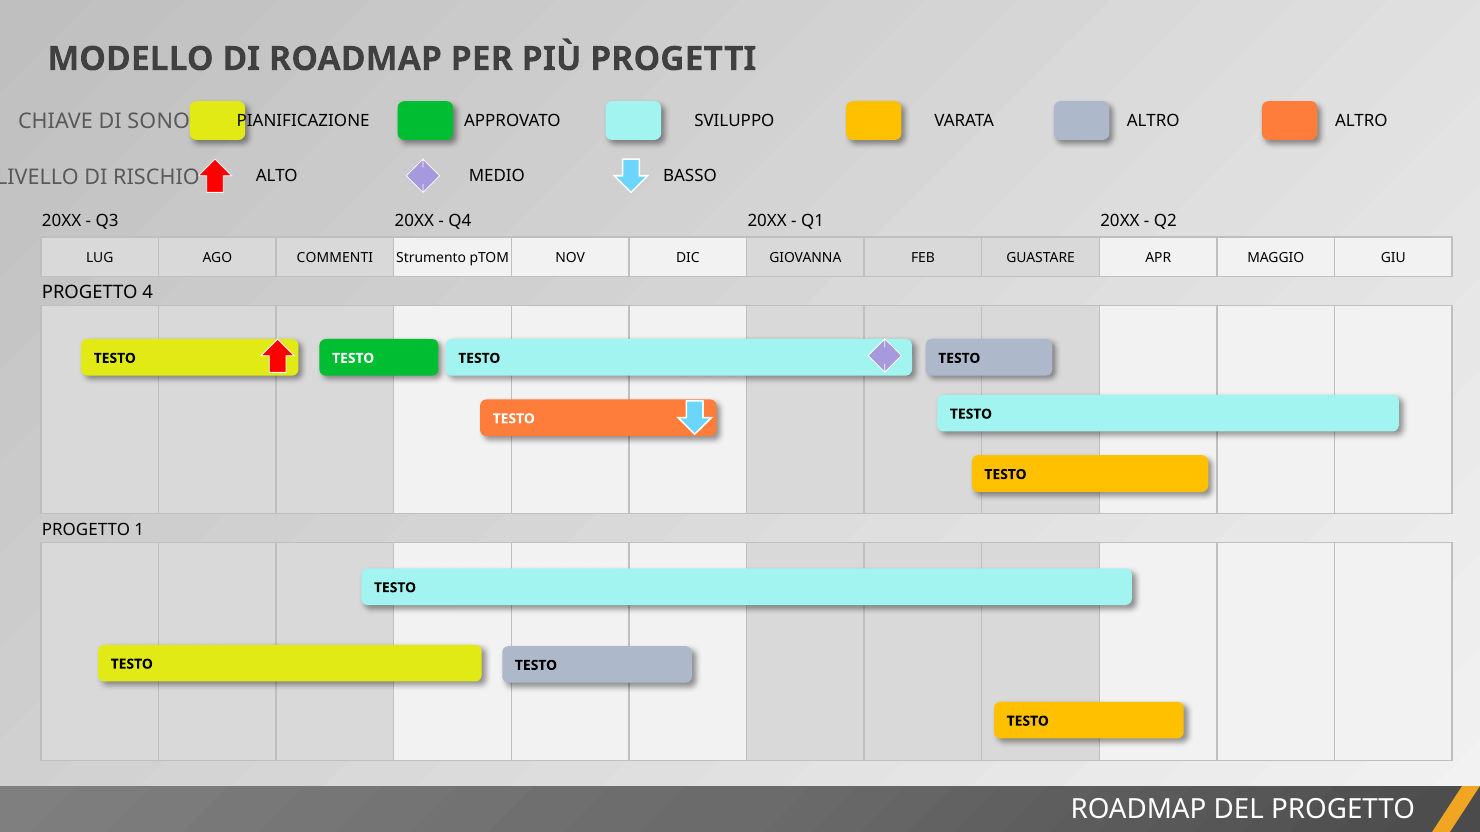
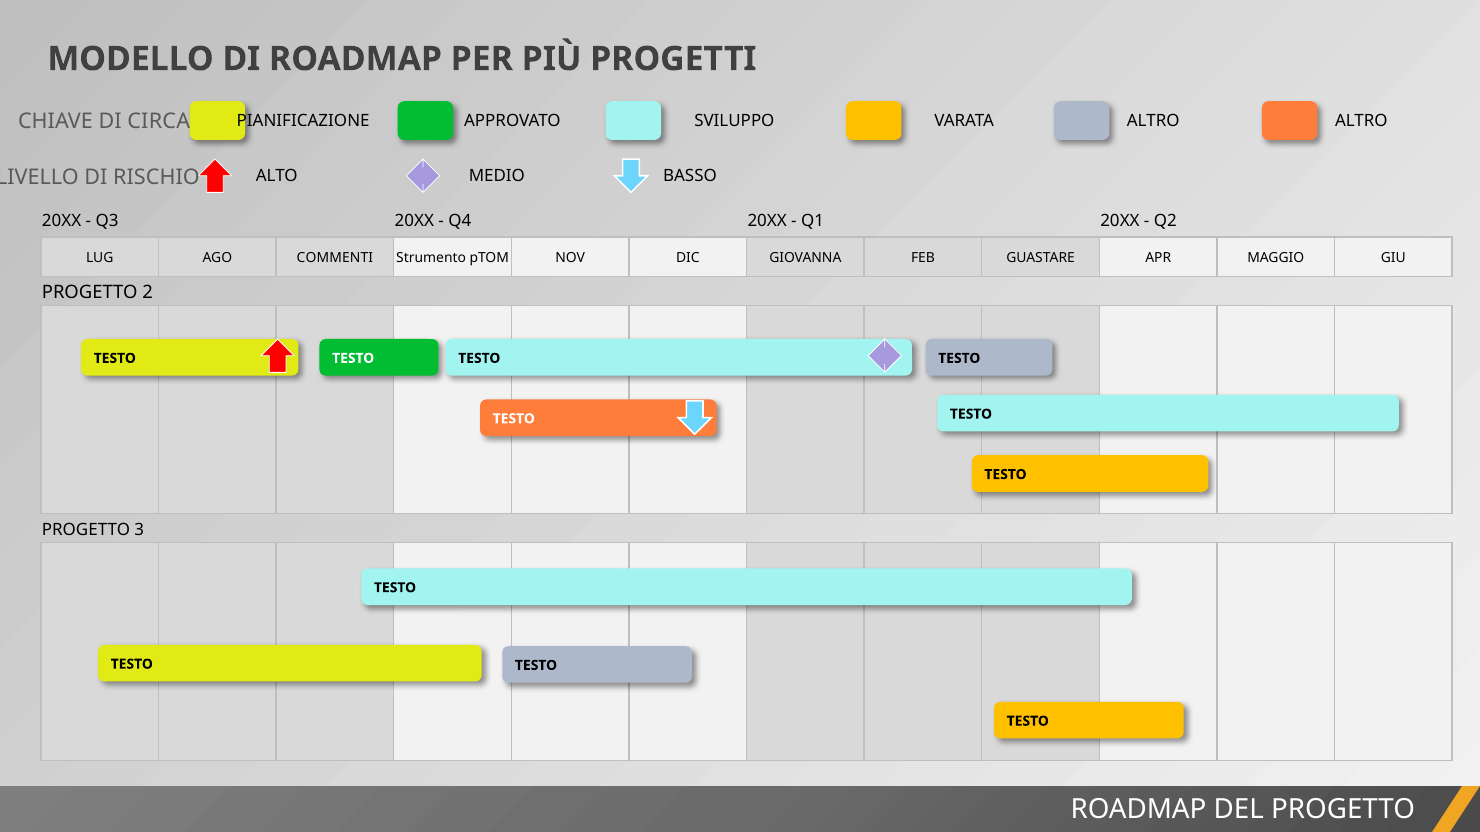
SONO: SONO -> CIRCA
4: 4 -> 2
1: 1 -> 3
